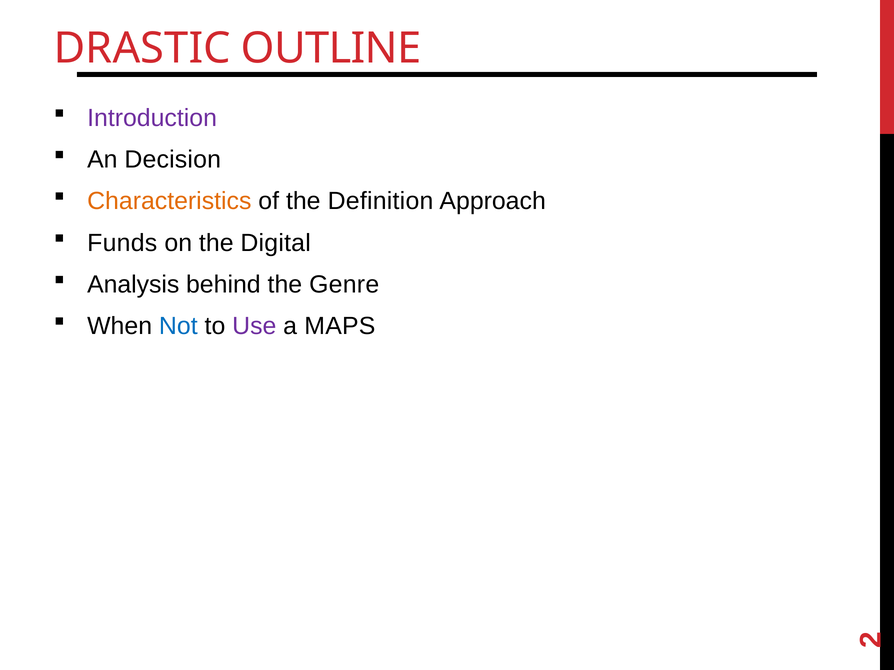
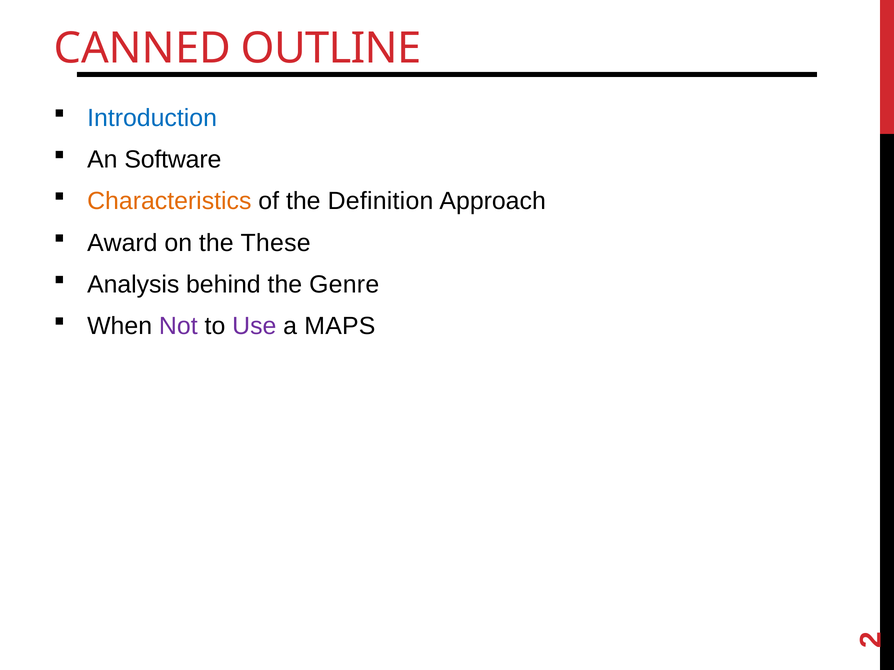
DRASTIC: DRASTIC -> CANNED
Introduction colour: purple -> blue
Decision: Decision -> Software
Funds: Funds -> Award
Digital: Digital -> These
Not colour: blue -> purple
